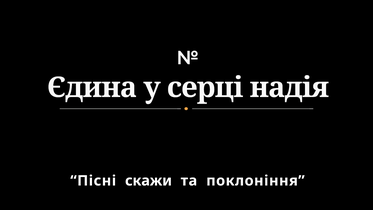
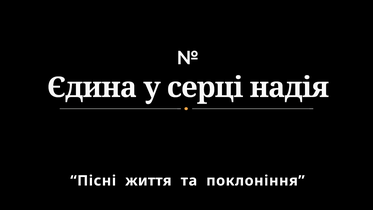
скажи: скажи -> життя
